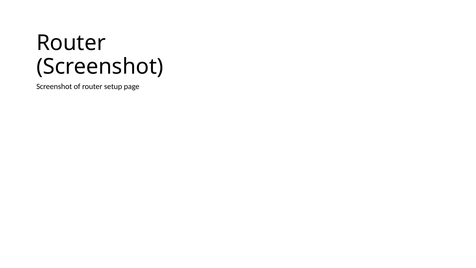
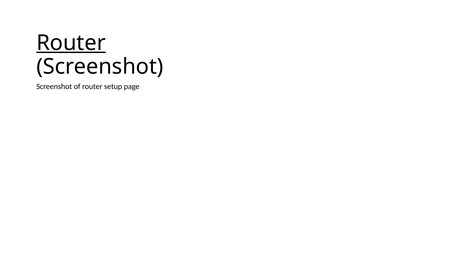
Router at (71, 43) underline: none -> present
